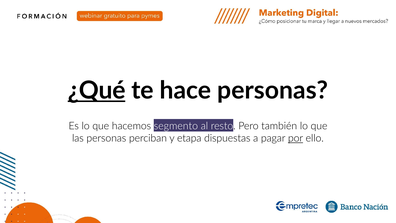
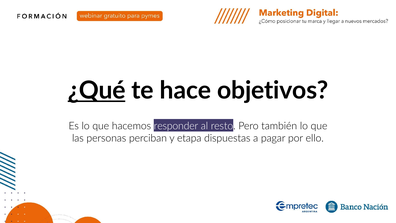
hace personas: personas -> objetivos
segmento: segmento -> responder
por underline: present -> none
